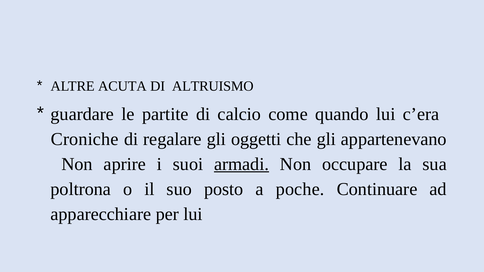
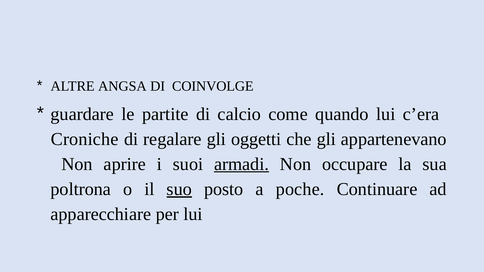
ACUTA: ACUTA -> ANGSA
ALTRUISMO: ALTRUISMO -> COINVOLGE
suo underline: none -> present
